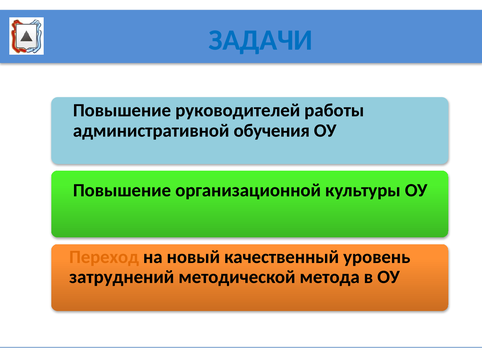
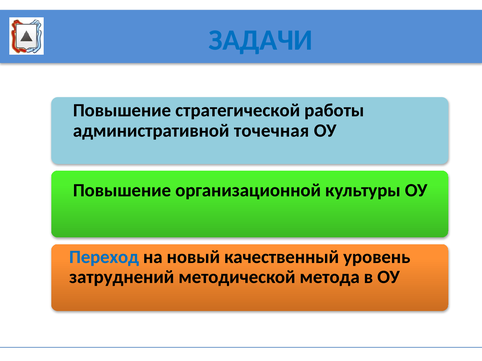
руководителей: руководителей -> стратегической
обучения: обучения -> точечная
Переход colour: orange -> blue
